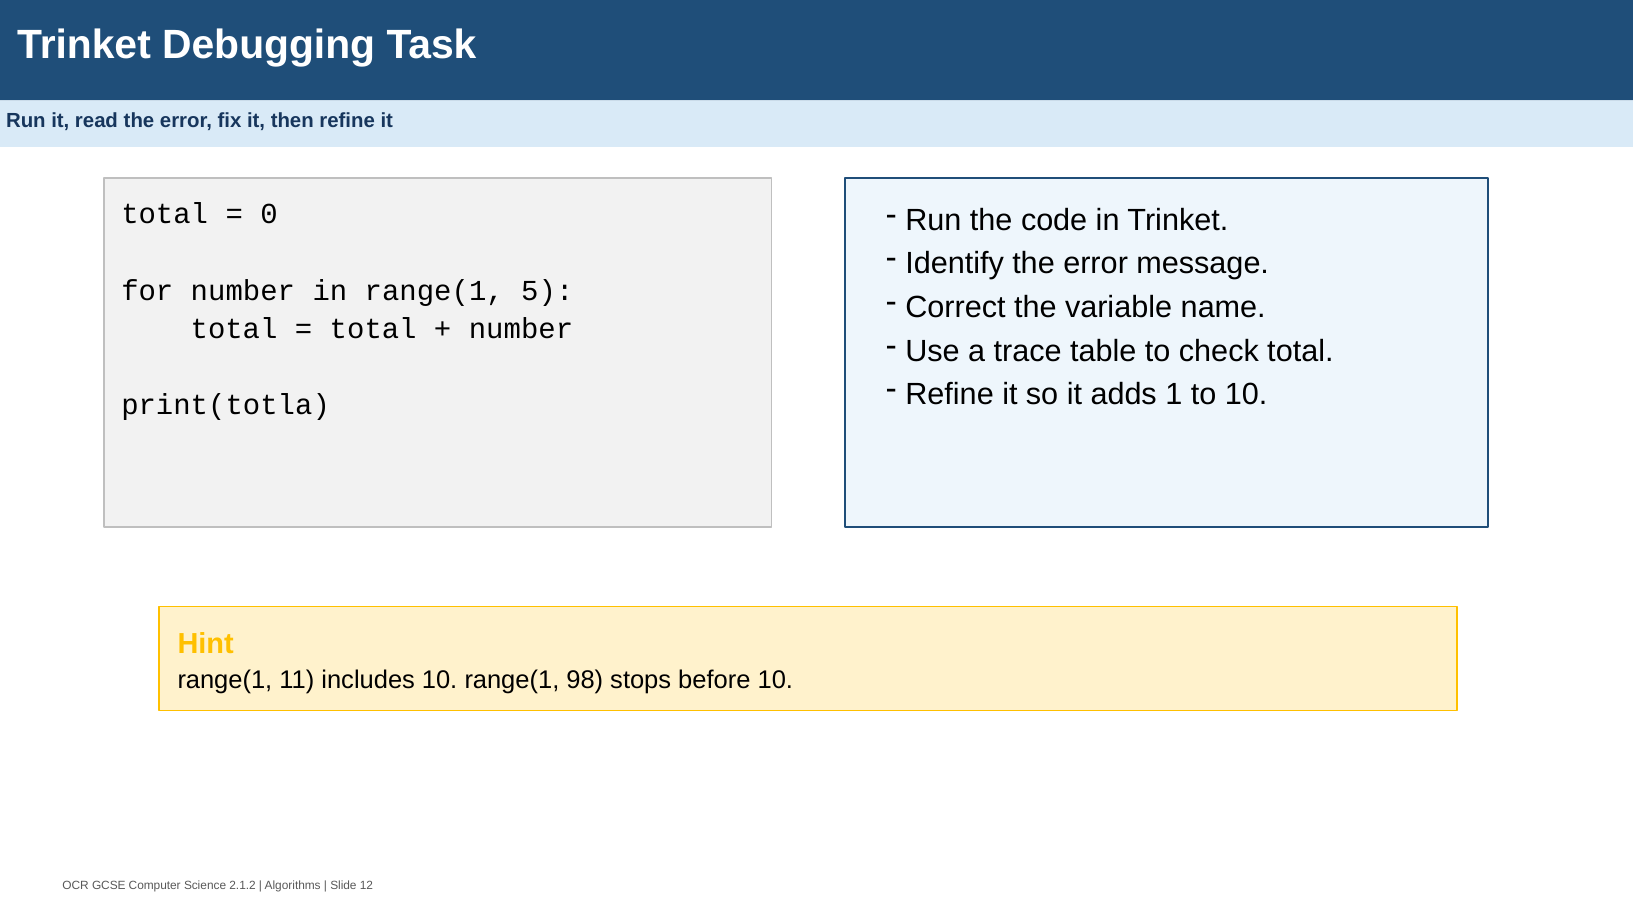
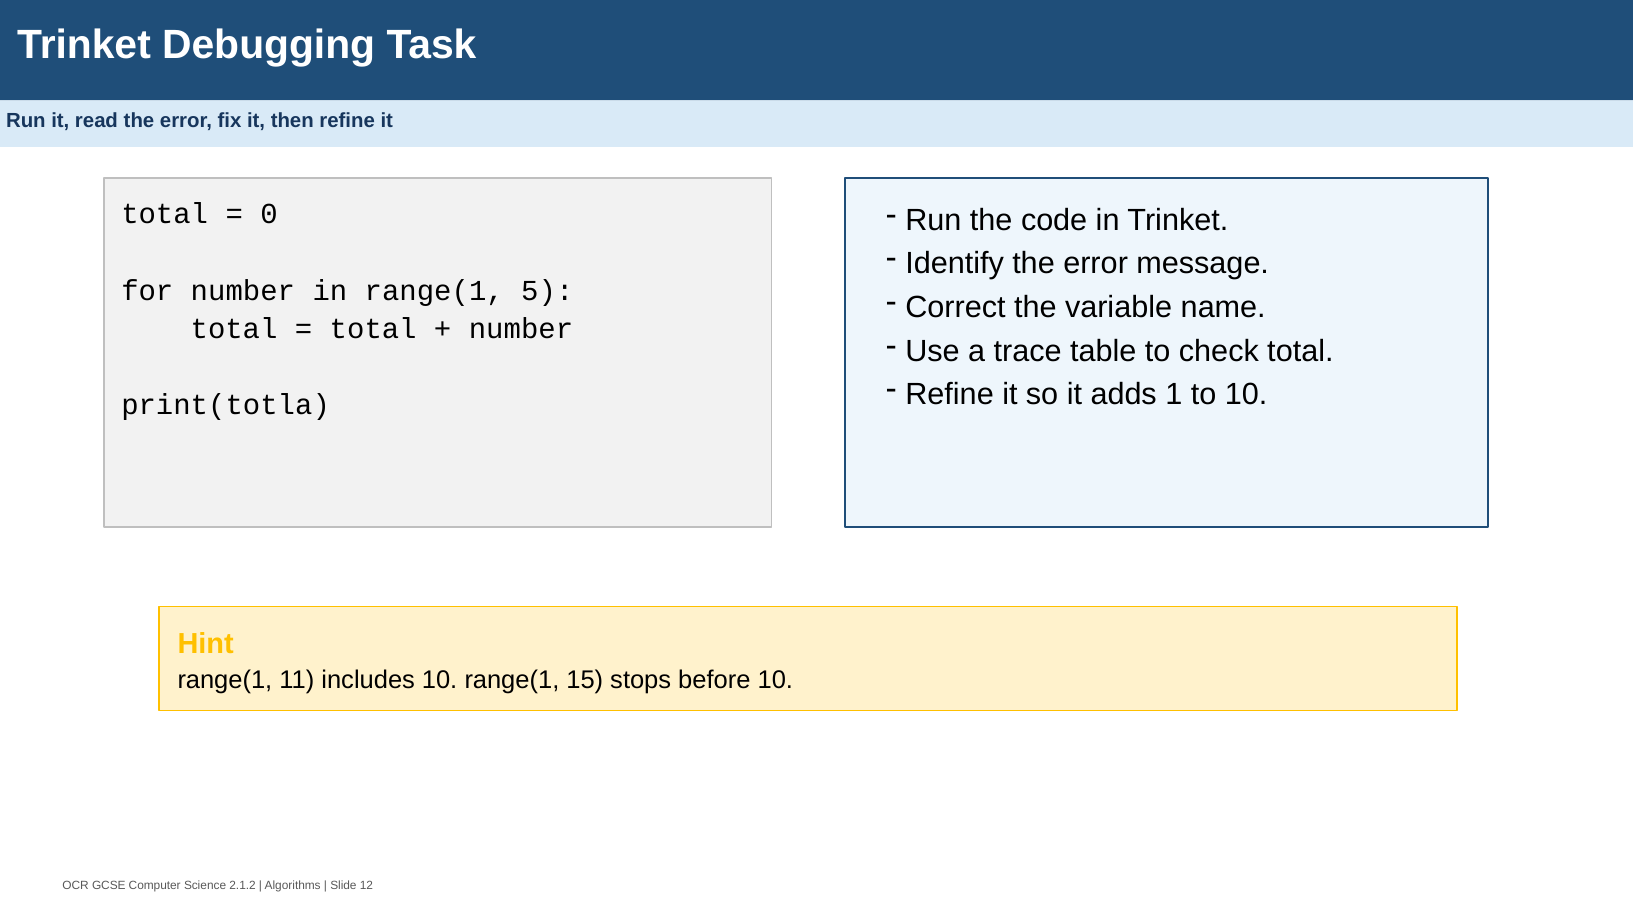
98: 98 -> 15
